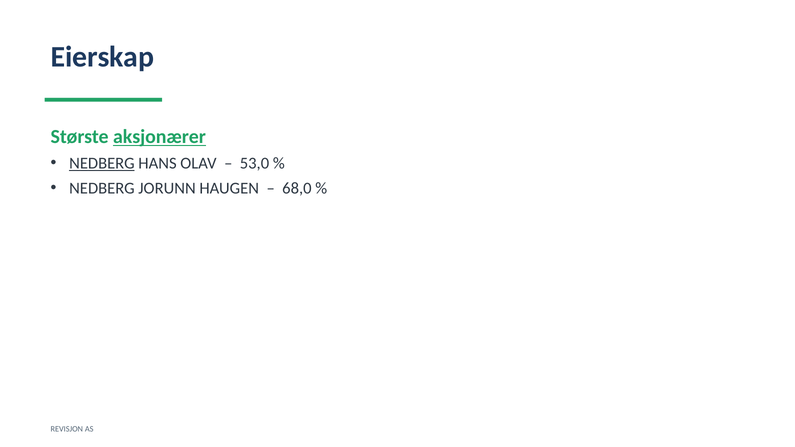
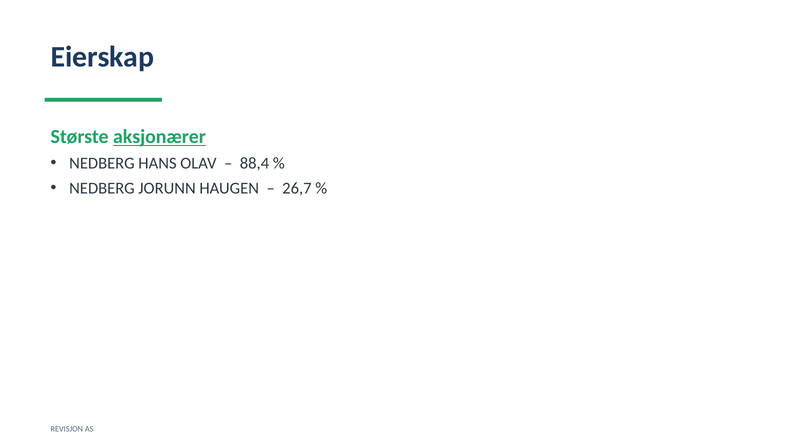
NEDBERG at (102, 163) underline: present -> none
53,0: 53,0 -> 88,4
68,0: 68,0 -> 26,7
